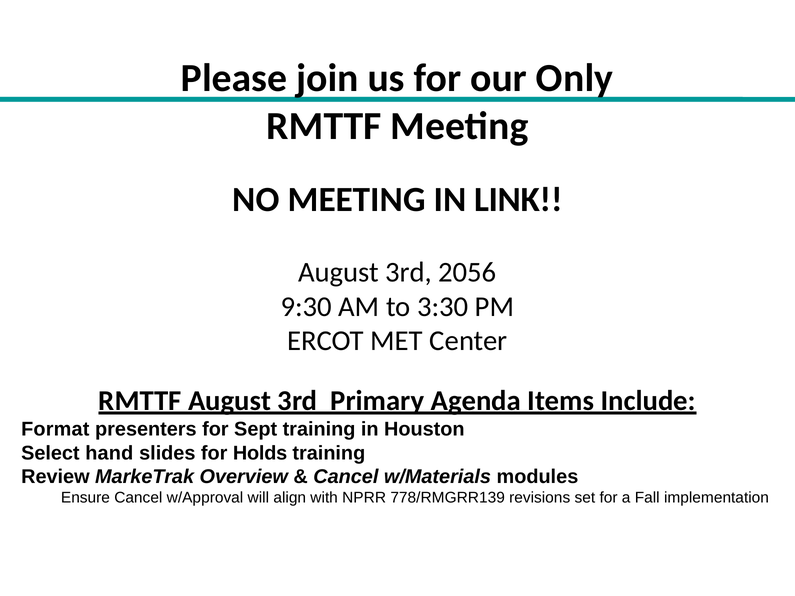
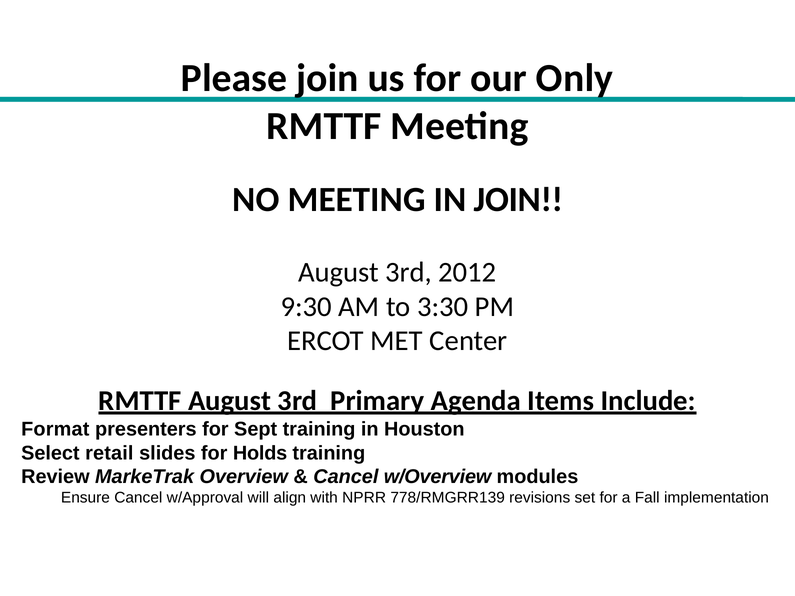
IN LINK: LINK -> JOIN
2056: 2056 -> 2012
hand: hand -> retail
w/Materials: w/Materials -> w/Overview
